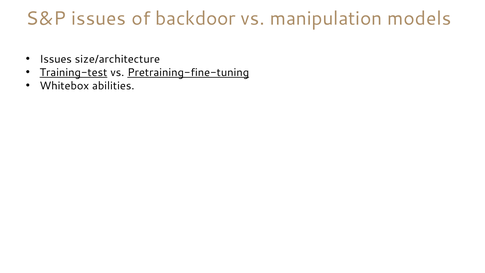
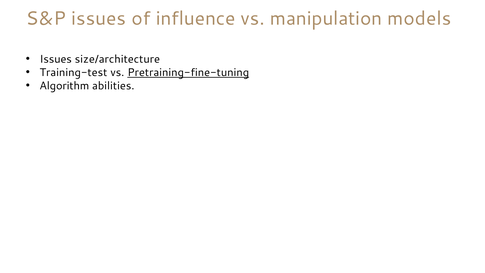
backdoor: backdoor -> influence
Training-test underline: present -> none
Whitebox: Whitebox -> Algorithm
